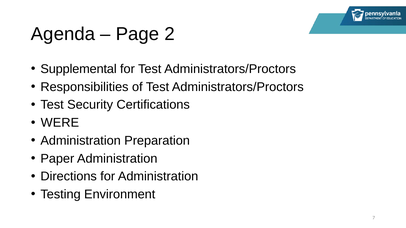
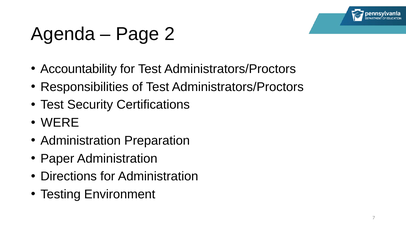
Supplemental: Supplemental -> Accountability
